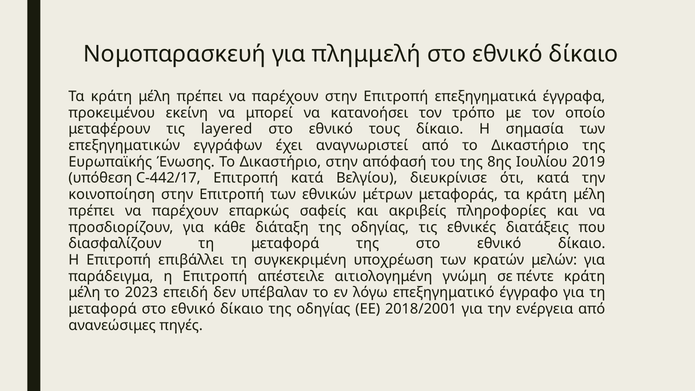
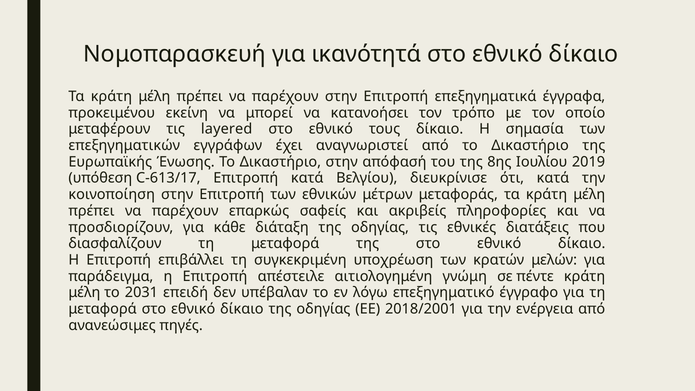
πλημμελή: πλημμελή -> ικανότητά
C-442/17: C-442/17 -> C-613/17
2023: 2023 -> 2031
